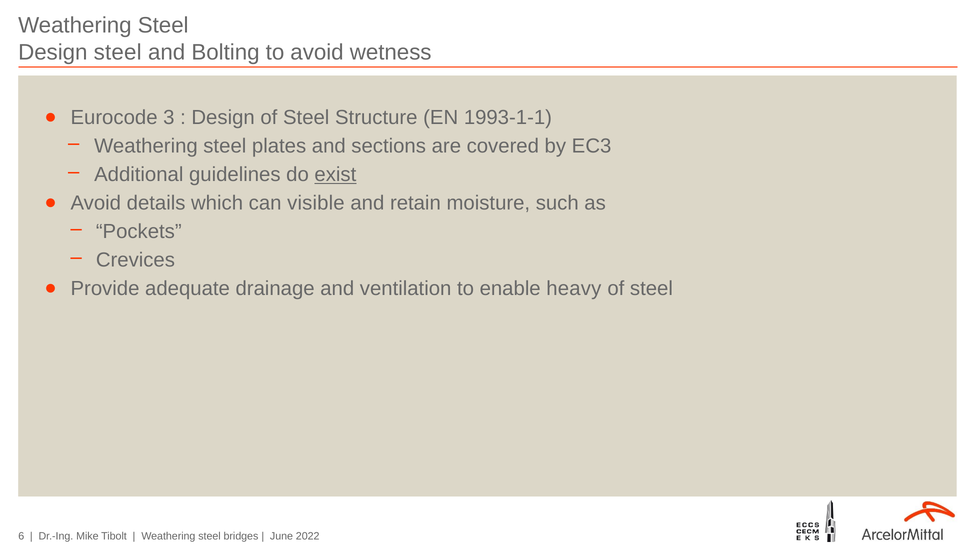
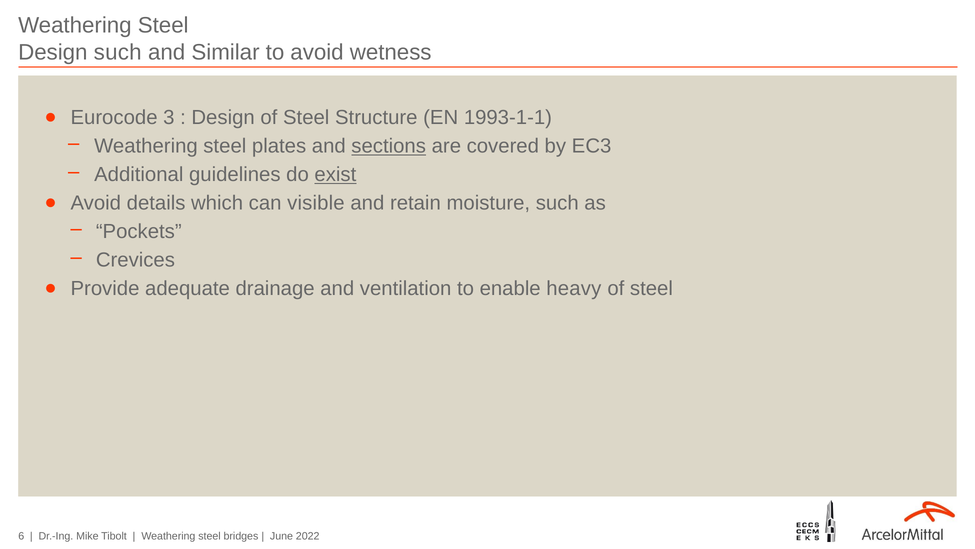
Design steel: steel -> such
Bolting: Bolting -> Similar
sections underline: none -> present
